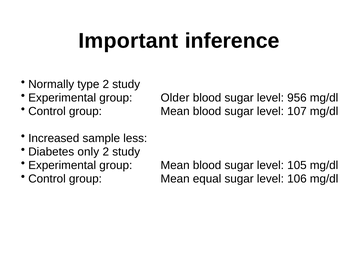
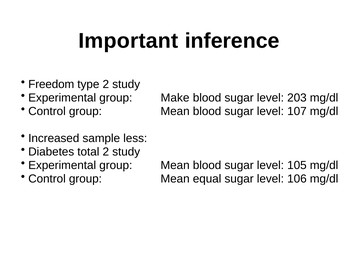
Normally: Normally -> Freedom
Older: Older -> Make
956: 956 -> 203
only: only -> total
